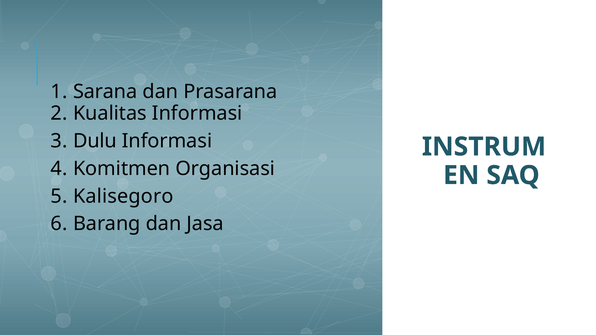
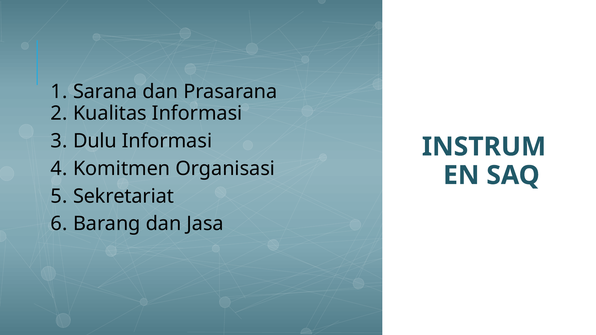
Kalisegoro: Kalisegoro -> Sekretariat
